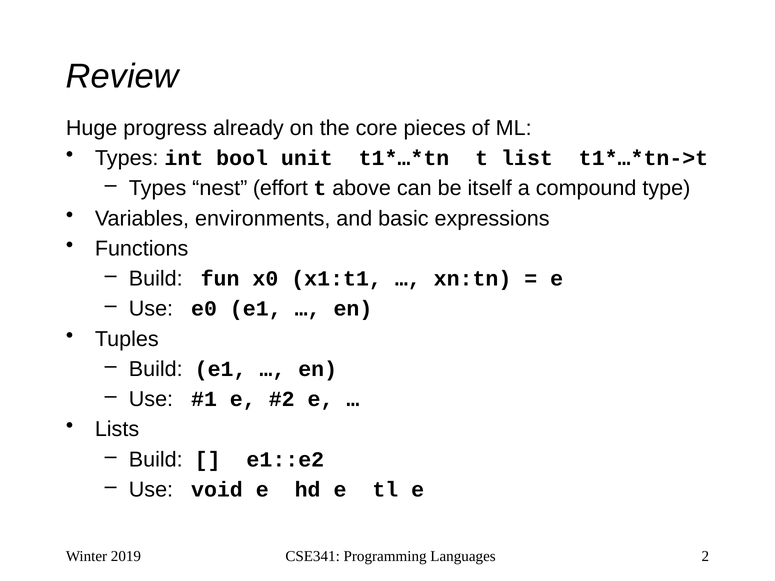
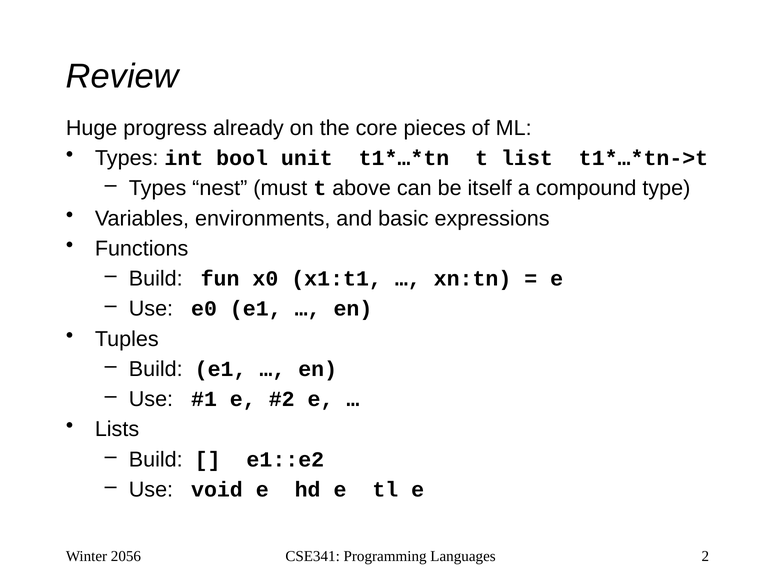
effort: effort -> must
2019: 2019 -> 2056
